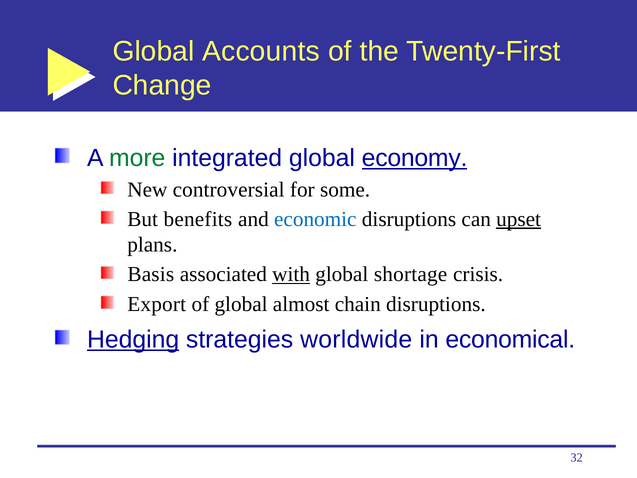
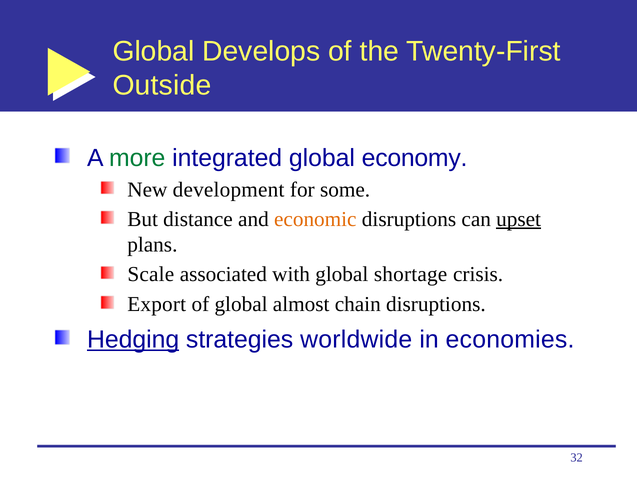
Accounts: Accounts -> Develops
Change: Change -> Outside
economy underline: present -> none
controversial: controversial -> development
benefits: benefits -> distance
economic colour: blue -> orange
Basis: Basis -> Scale
with underline: present -> none
economical: economical -> economies
